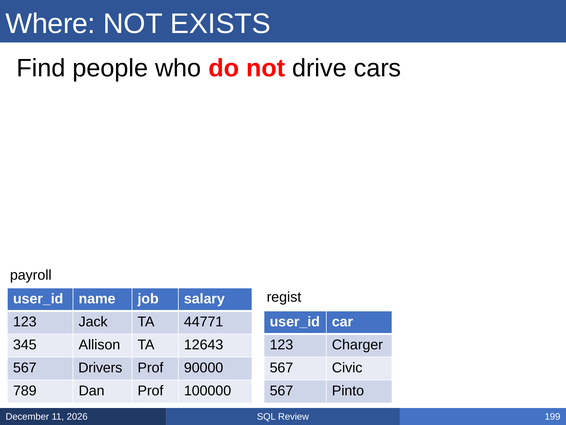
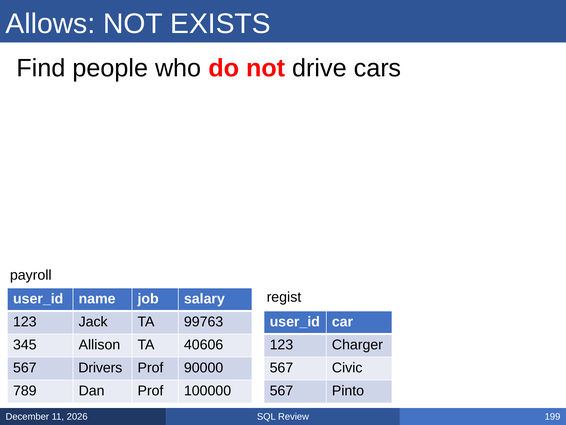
Where: Where -> Allows
44771: 44771 -> 99763
12643: 12643 -> 40606
